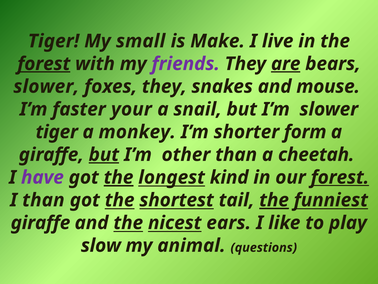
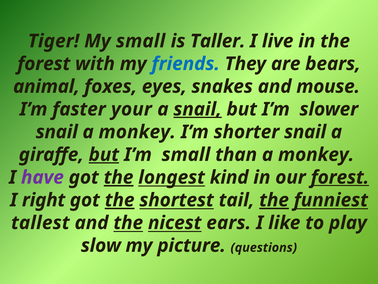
Make: Make -> Taller
forest at (44, 64) underline: present -> none
friends colour: purple -> blue
are underline: present -> none
slower at (46, 86): slower -> animal
foxes they: they -> eyes
snail at (198, 109) underline: none -> present
tiger at (57, 132): tiger -> snail
shorter form: form -> snail
I’m other: other -> small
than a cheetah: cheetah -> monkey
I than: than -> right
the at (120, 200) underline: none -> present
giraffe at (41, 222): giraffe -> tallest
animal: animal -> picture
